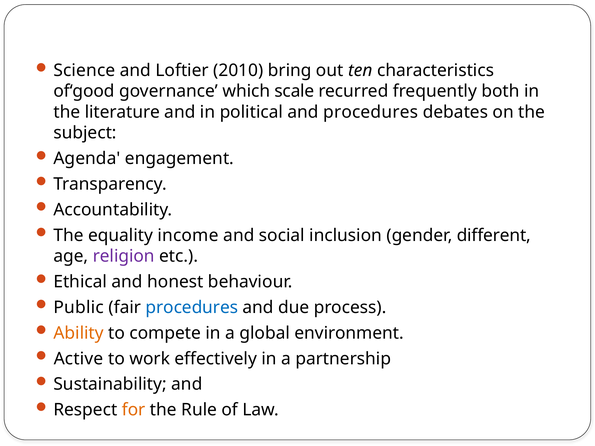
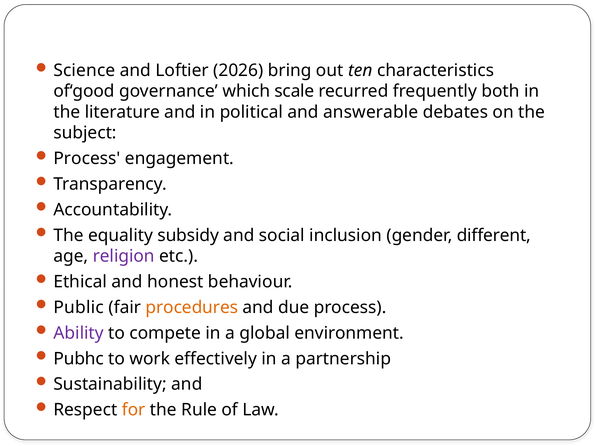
2010: 2010 -> 2026
and procedures: procedures -> answerable
Agenda at (87, 159): Agenda -> Process
income: income -> subsidy
procedures at (192, 308) colour: blue -> orange
Ability colour: orange -> purple
Active: Active -> Pubhc
